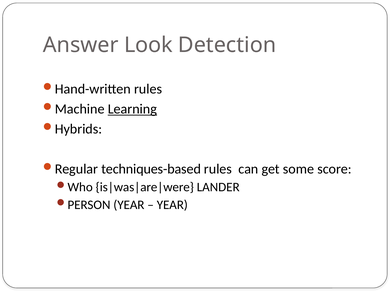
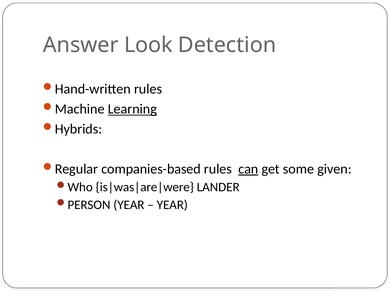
techniques-based: techniques-based -> companies-based
can underline: none -> present
score: score -> given
